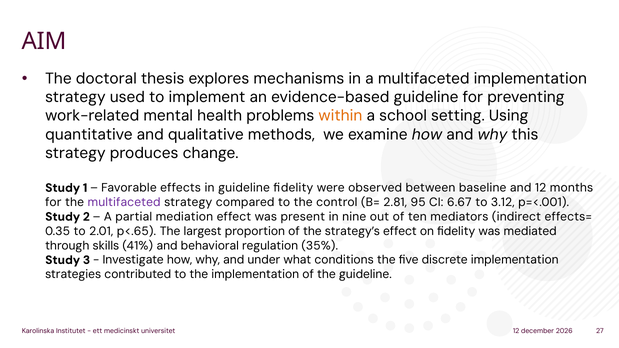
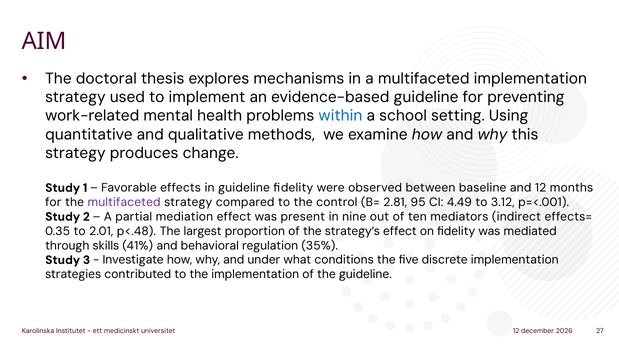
within colour: orange -> blue
6.67: 6.67 -> 4.49
p<.65: p<.65 -> p<.48
